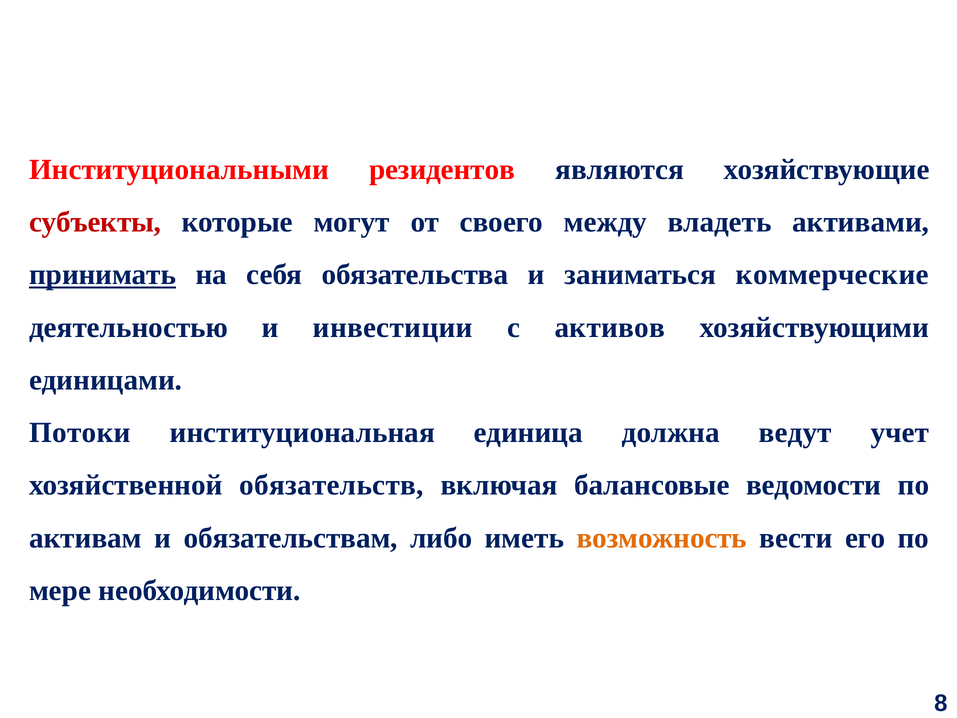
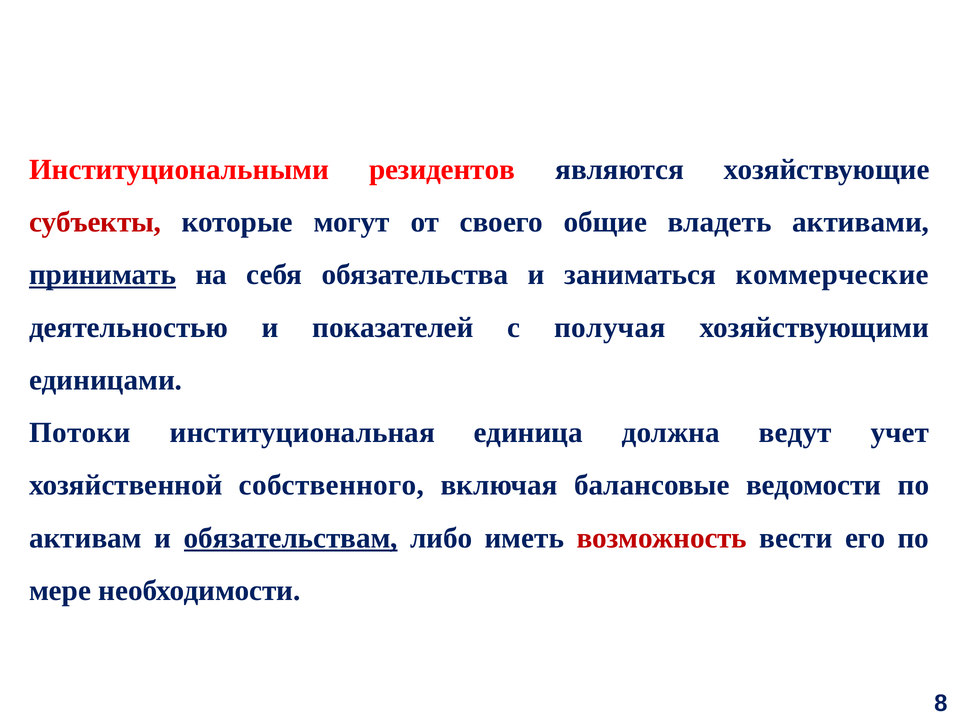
между: между -> общие
инвестиции: инвестиции -> показателей
активов: активов -> получая
обязательств: обязательств -> собственного
обязательствам underline: none -> present
возможность colour: orange -> red
